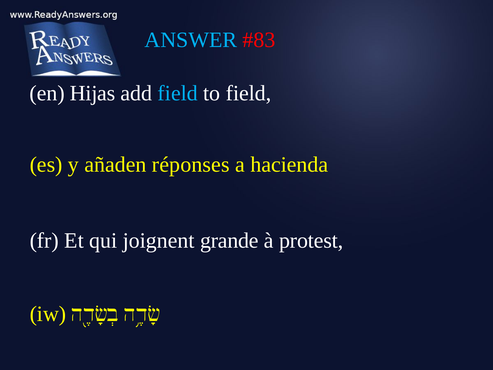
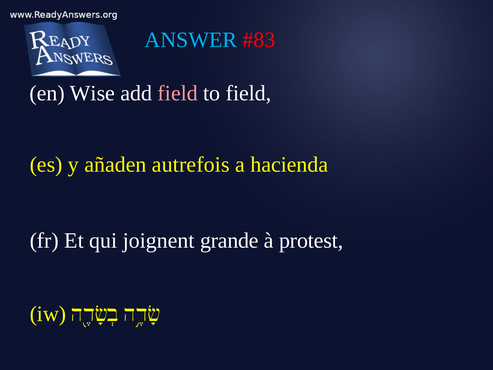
Hijas: Hijas -> Wise
field at (178, 93) colour: light blue -> pink
réponses: réponses -> autrefois
